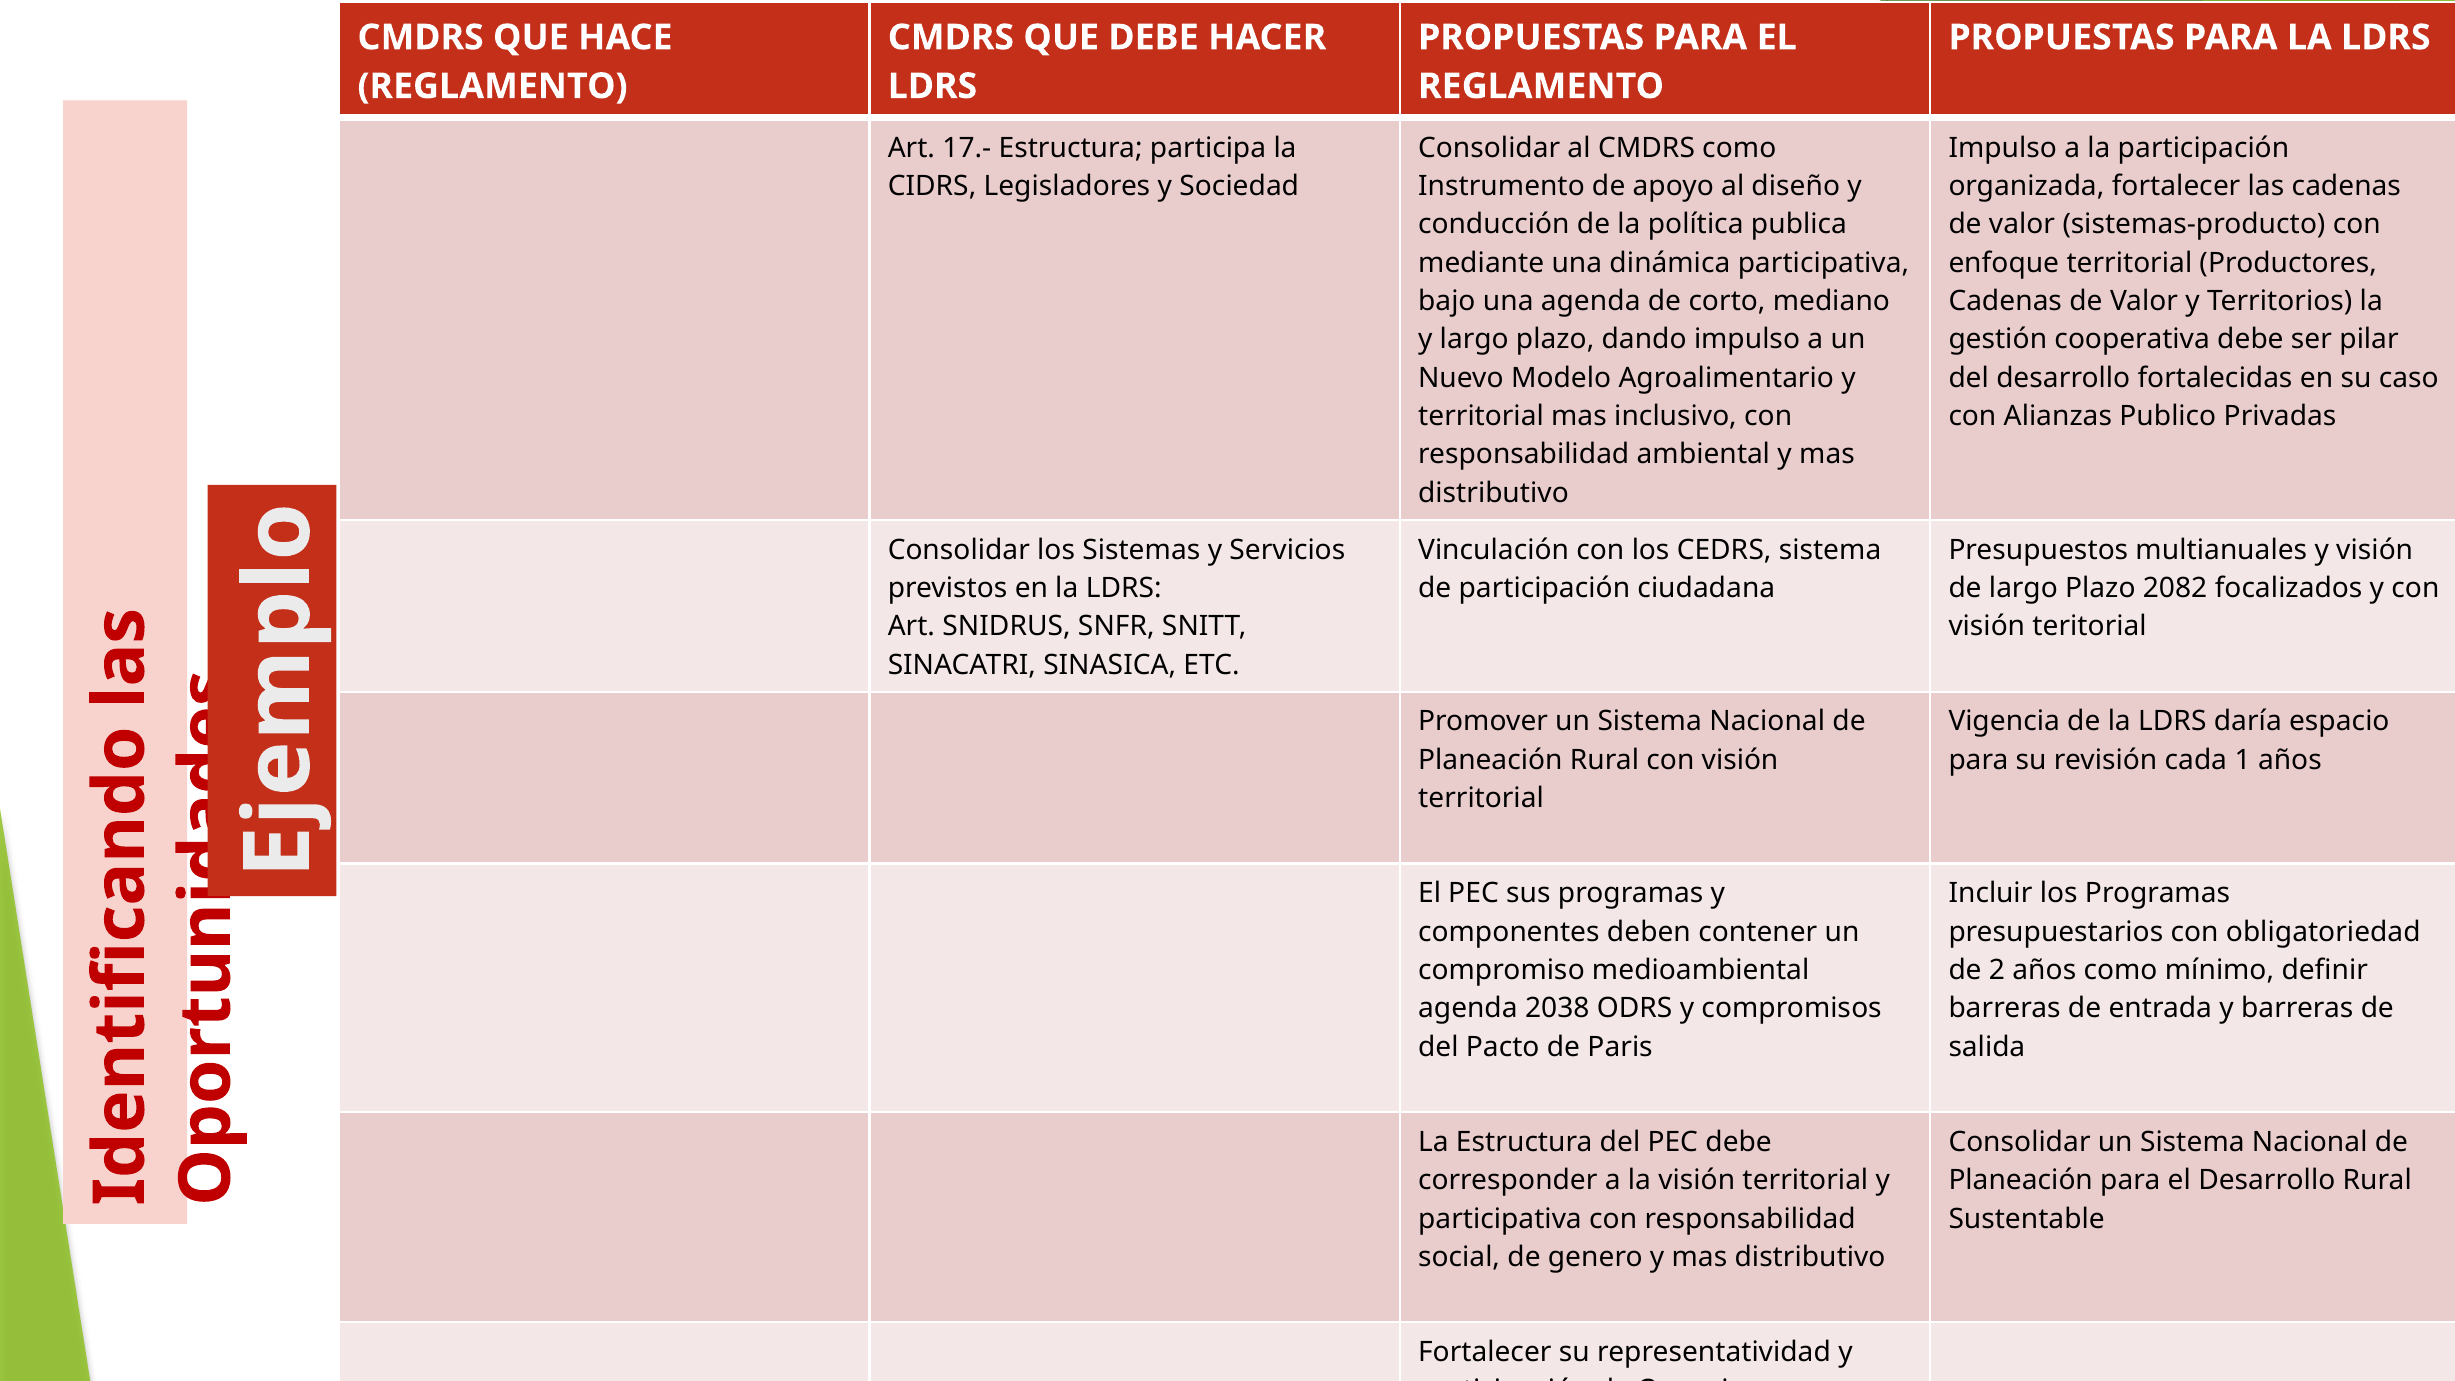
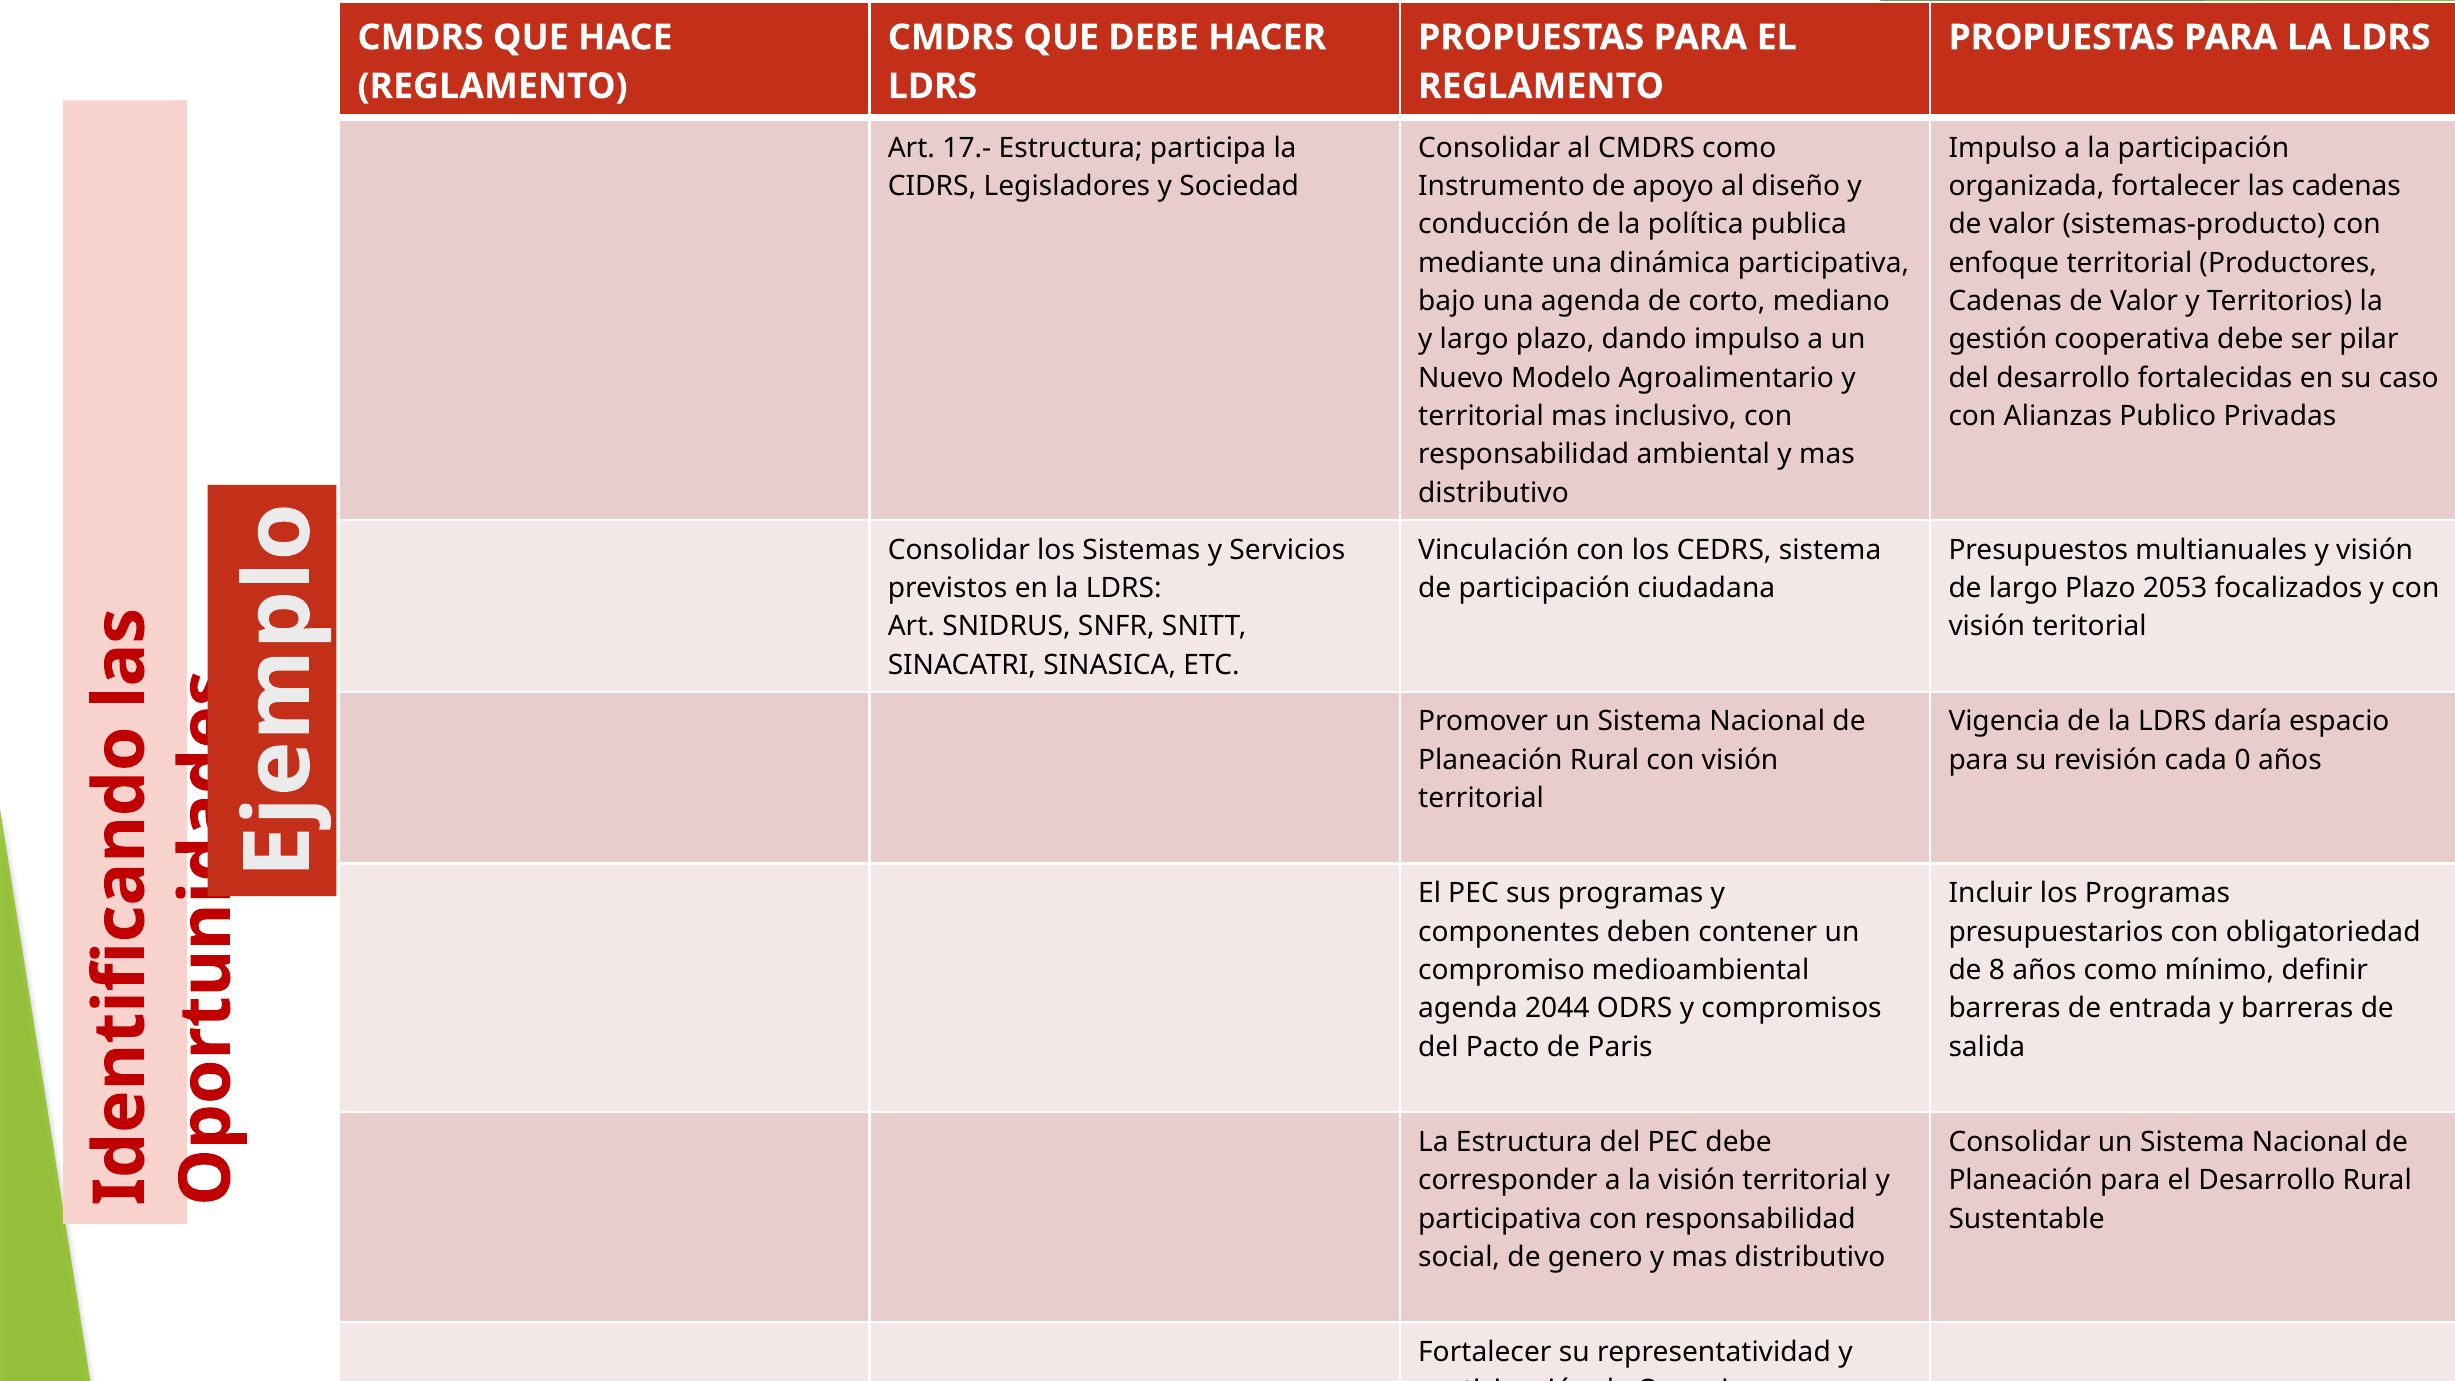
2082: 2082 -> 2053
1: 1 -> 0
2: 2 -> 8
2038: 2038 -> 2044
